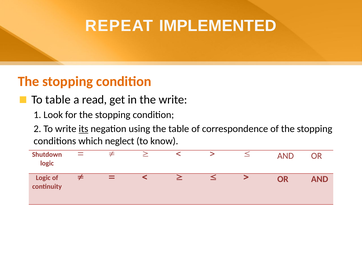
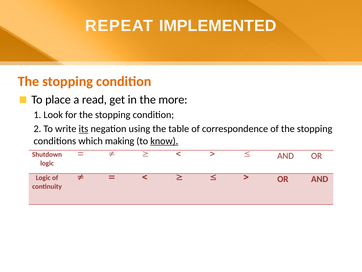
To table: table -> place
the write: write -> more
neglect: neglect -> making
know underline: none -> present
